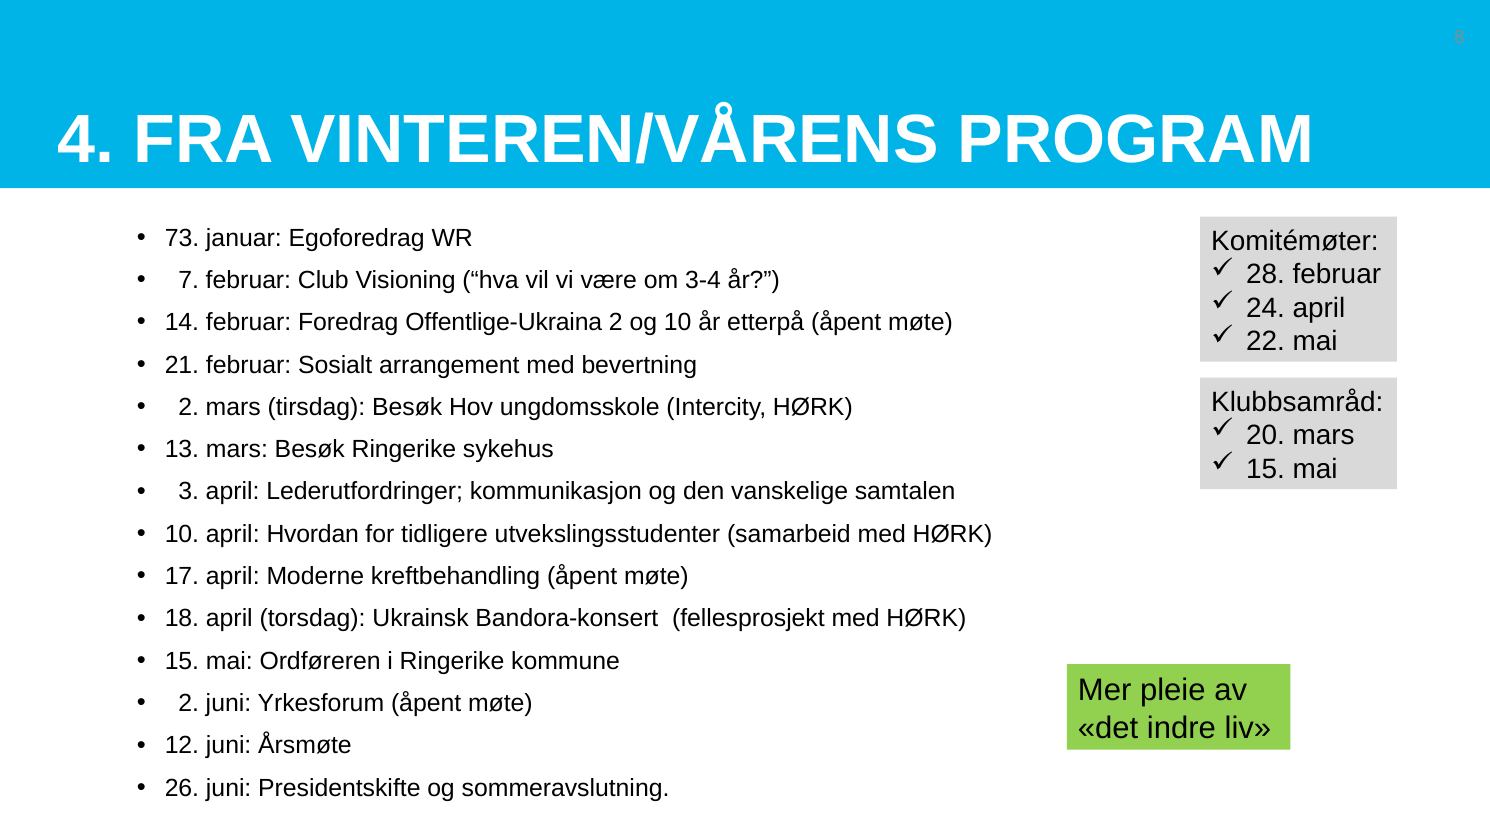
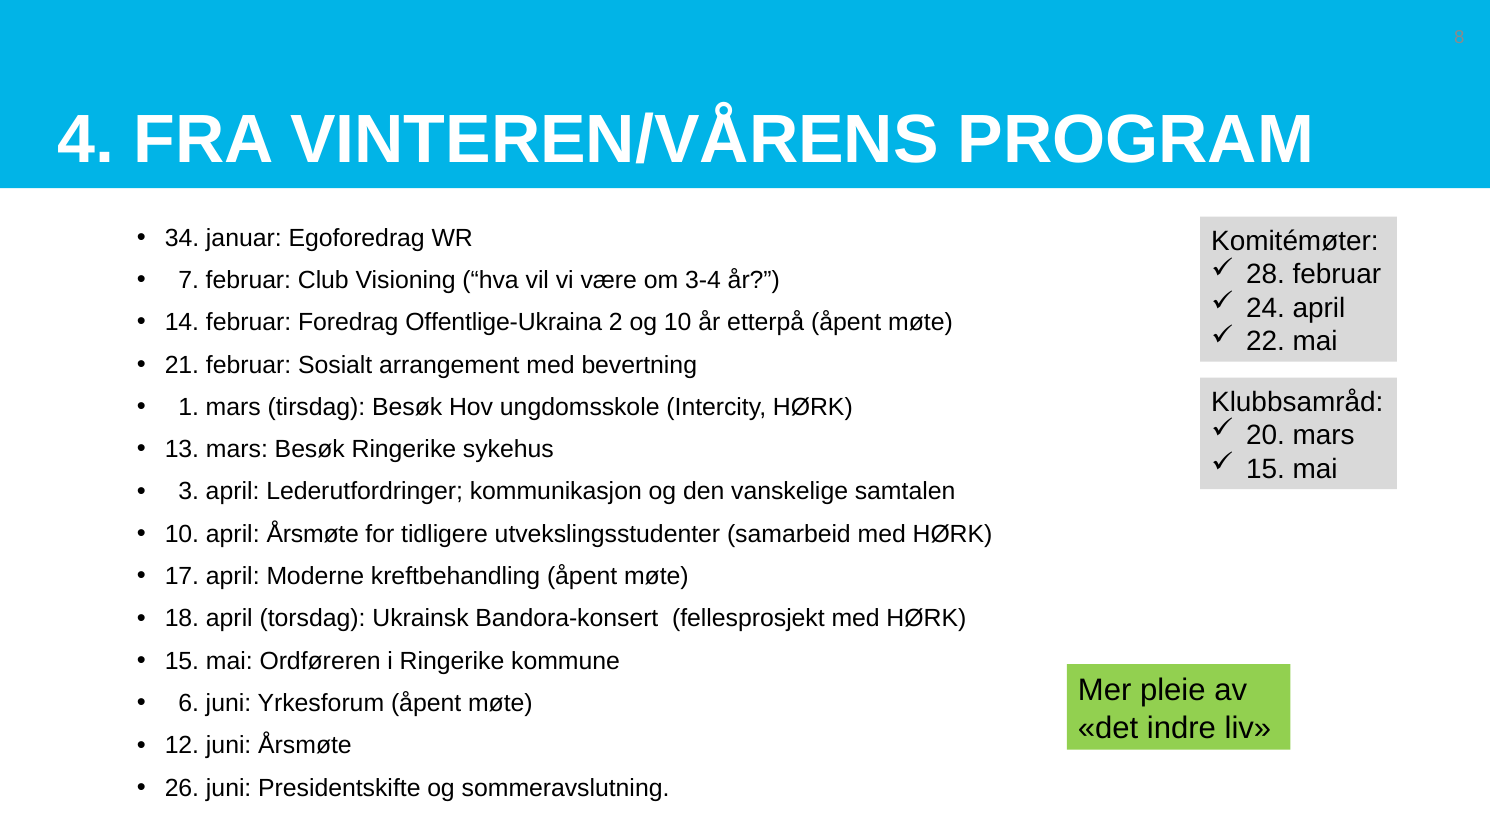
73: 73 -> 34
2 at (189, 407): 2 -> 1
april Hvordan: Hvordan -> Årsmøte
2 at (189, 703): 2 -> 6
